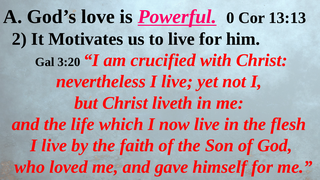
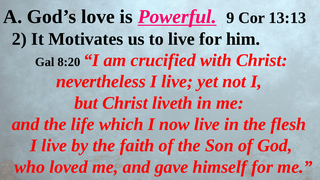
0: 0 -> 9
3:20: 3:20 -> 8:20
